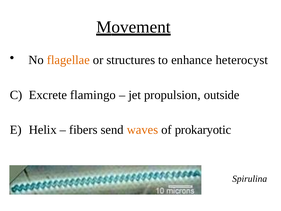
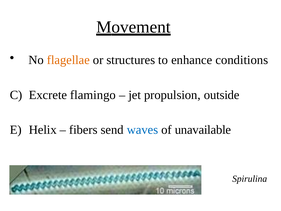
heterocyst: heterocyst -> conditions
waves colour: orange -> blue
prokaryotic: prokaryotic -> unavailable
